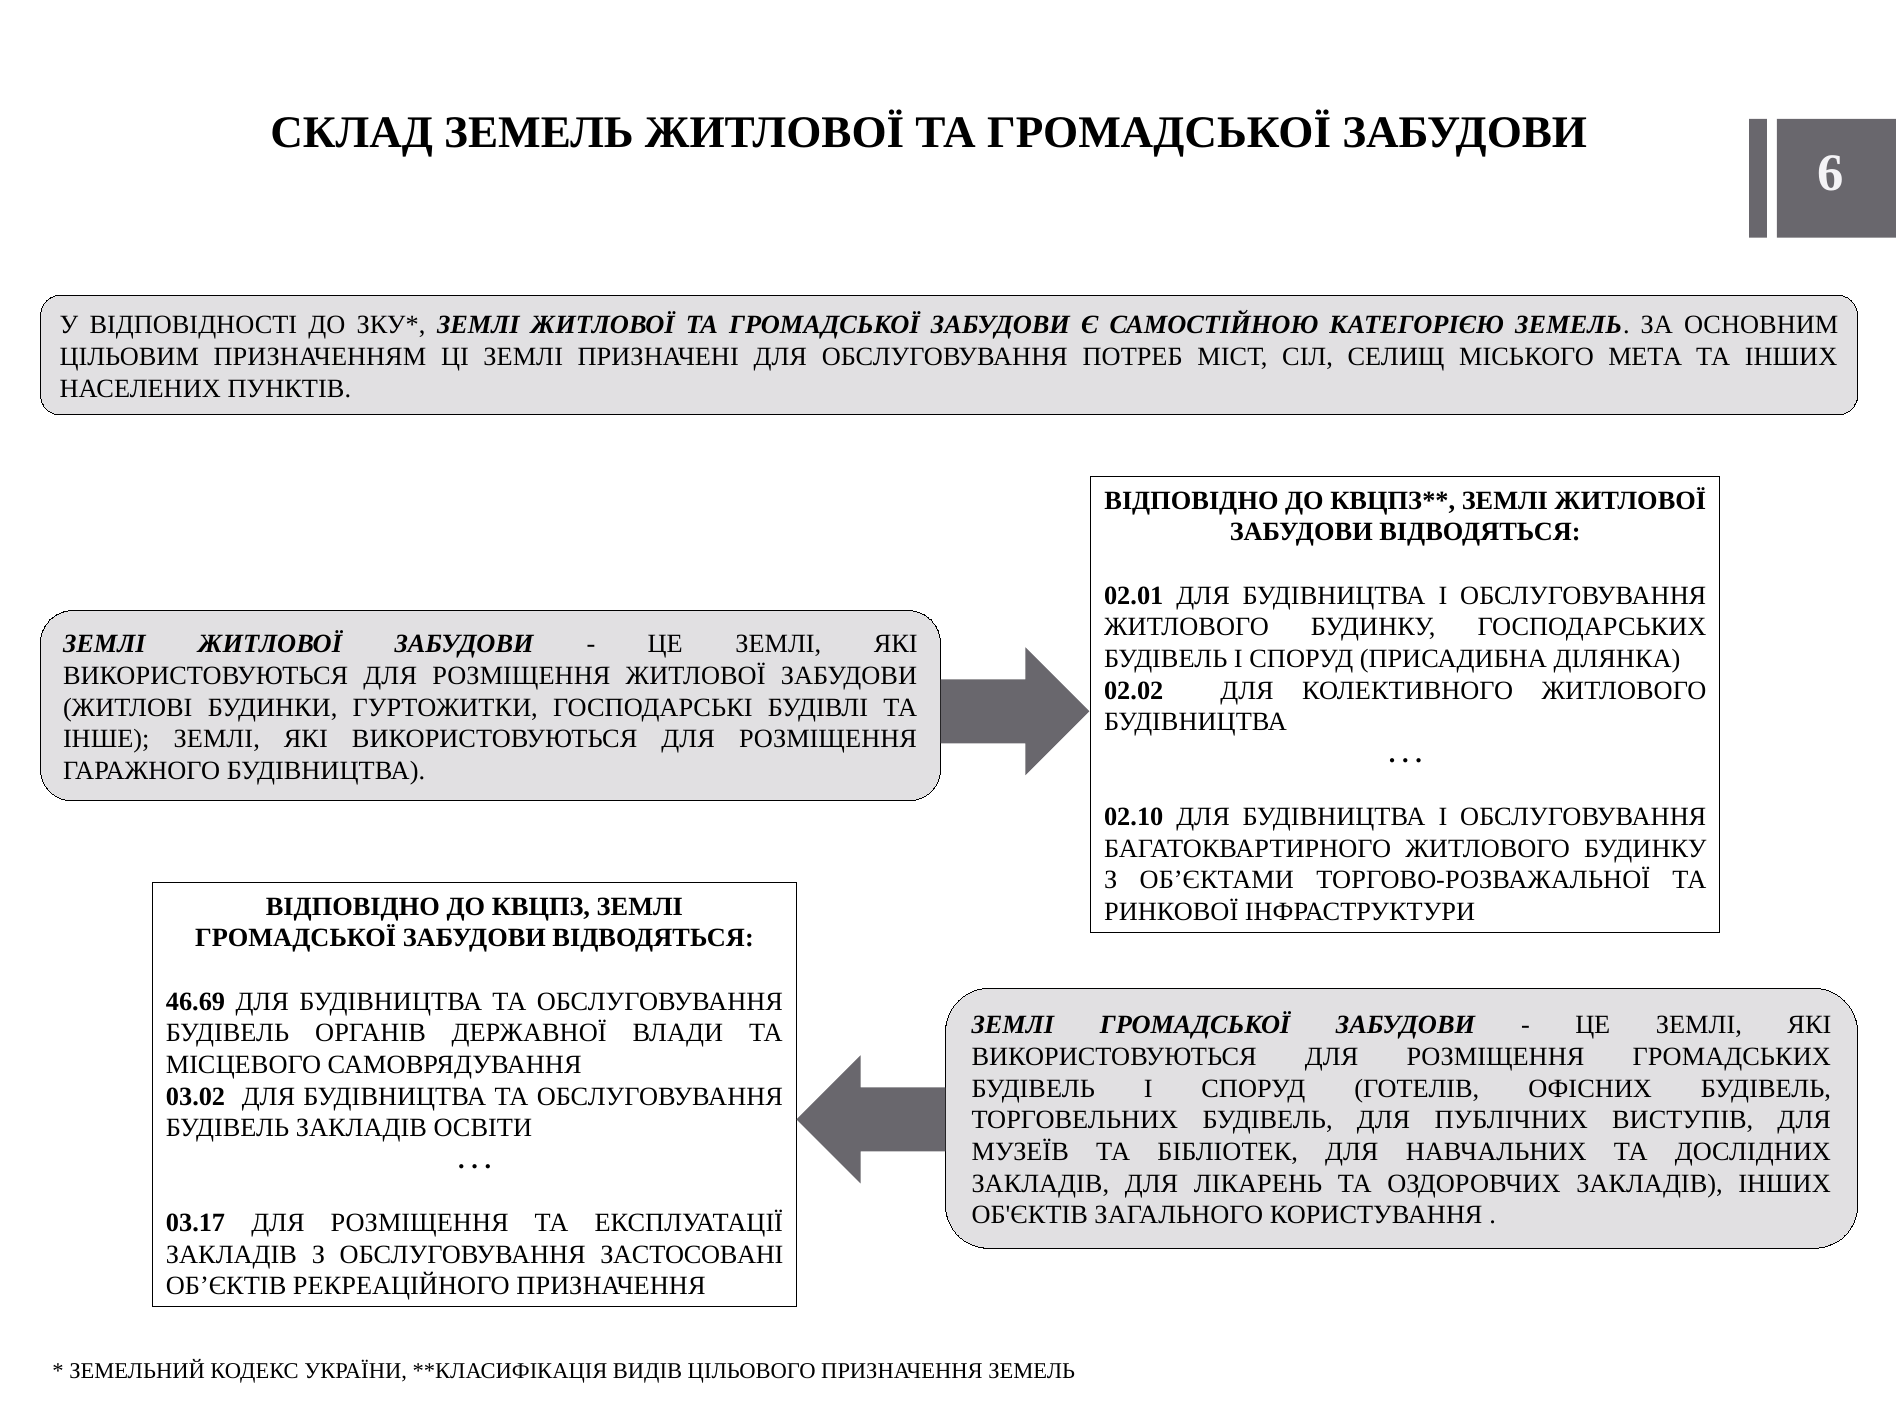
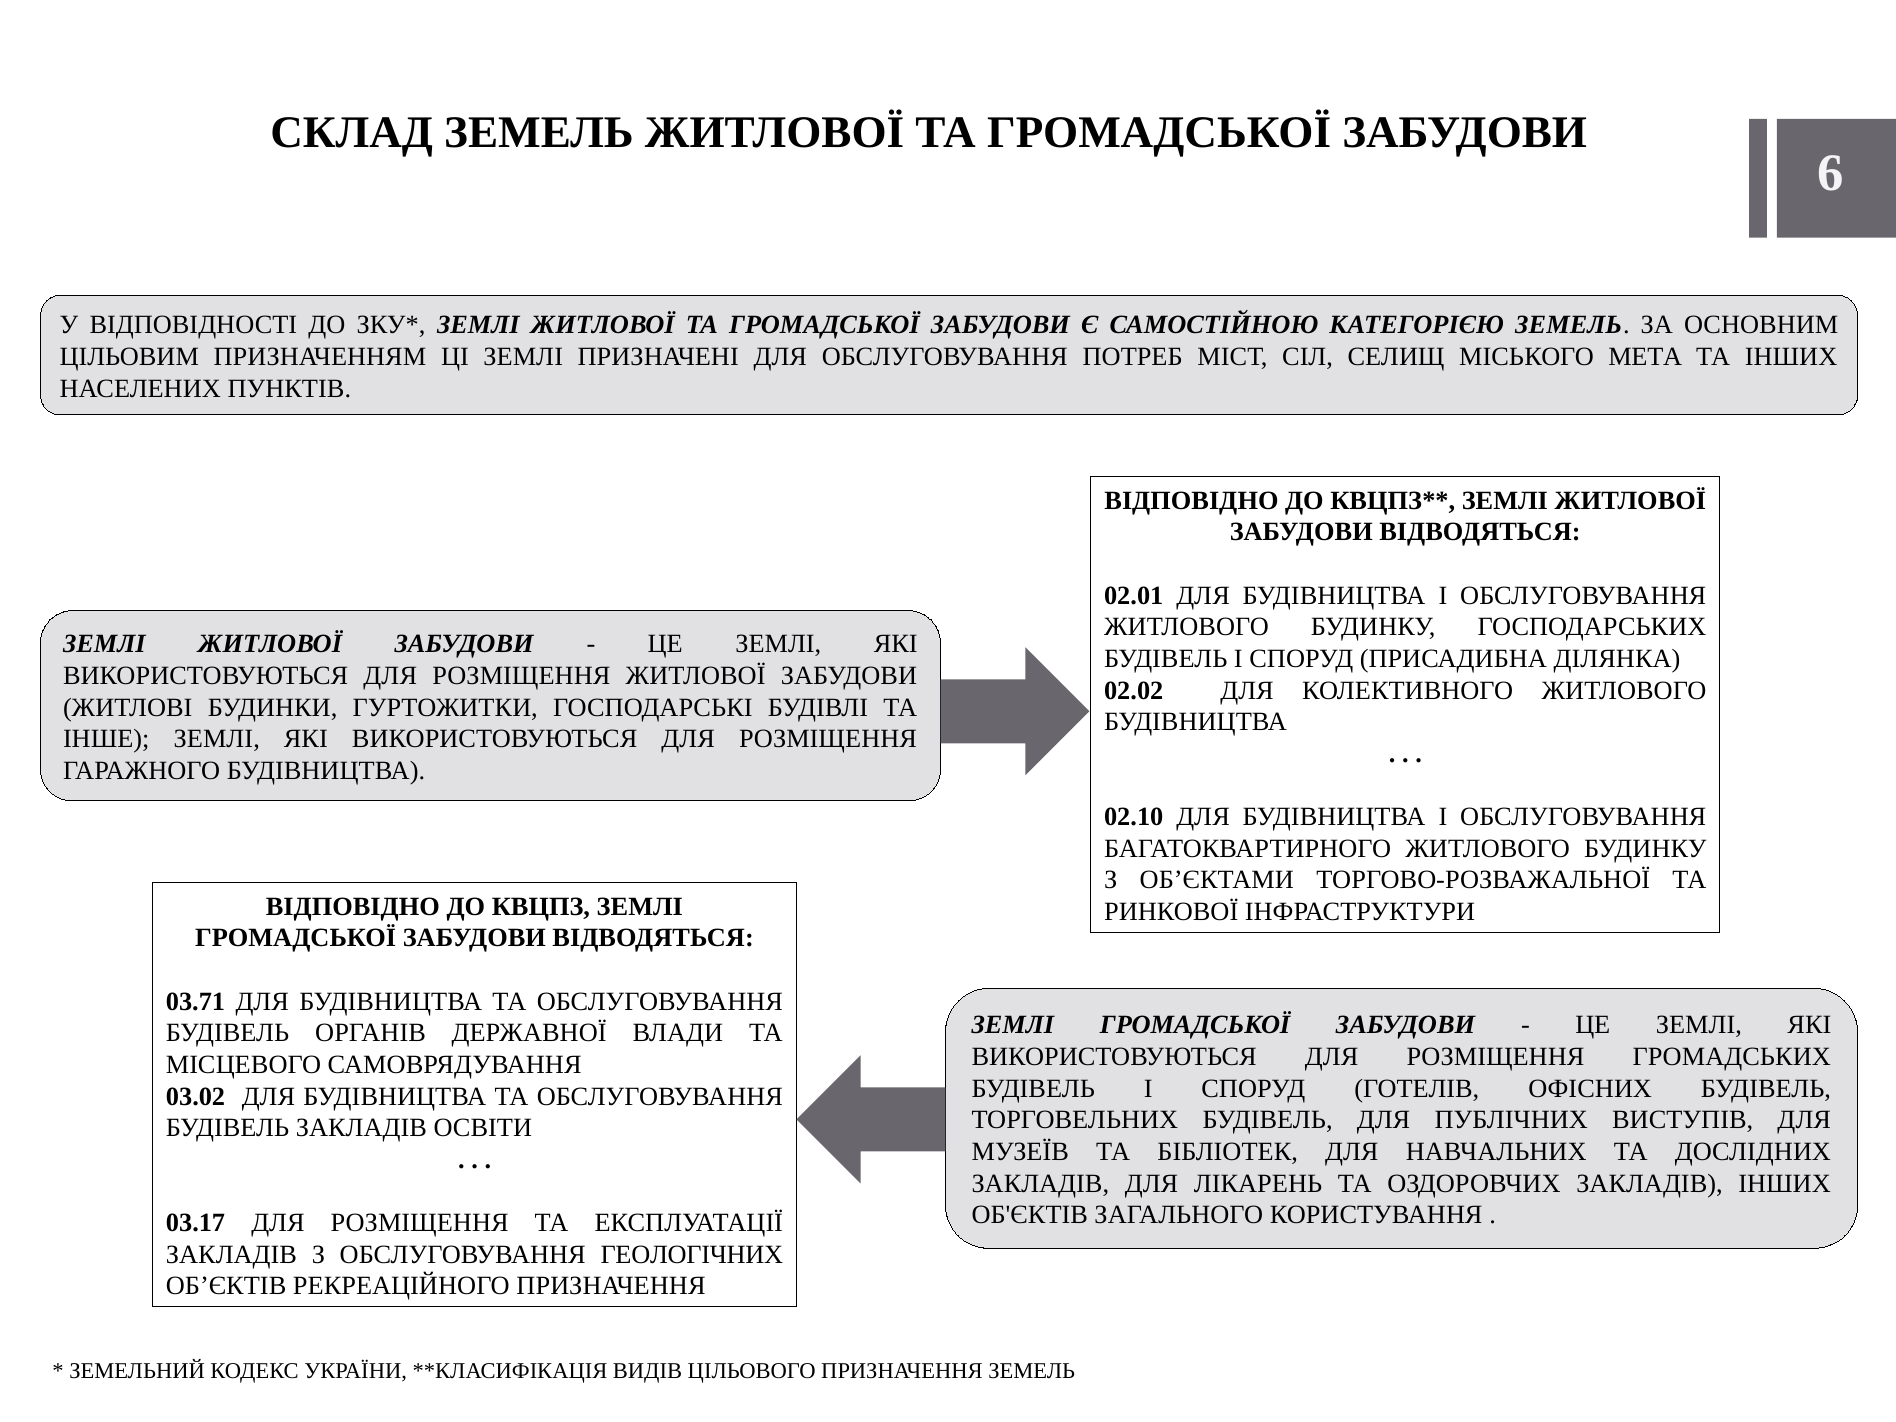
46.69: 46.69 -> 03.71
ЗАСТОСОВАНІ: ЗАСТОСОВАНІ -> ГЕОЛОГІЧНИХ
